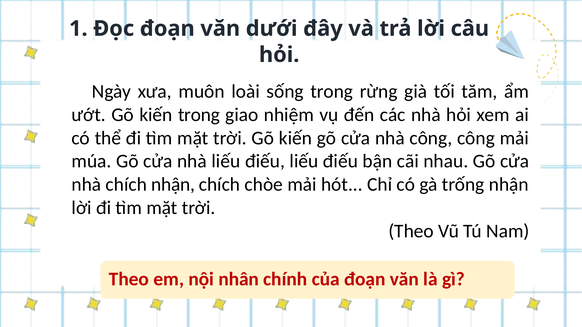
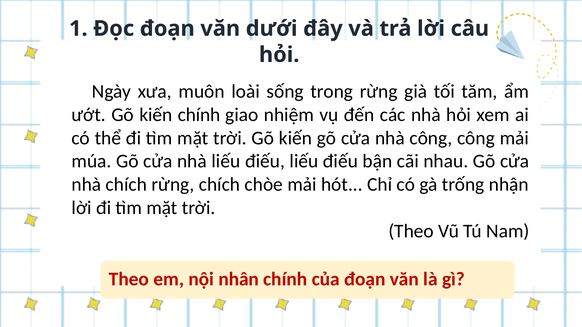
kiến trong: trong -> chính
chích nhận: nhận -> rừng
